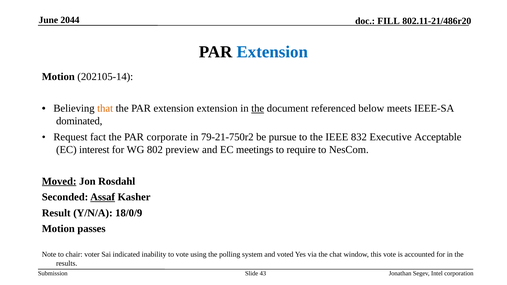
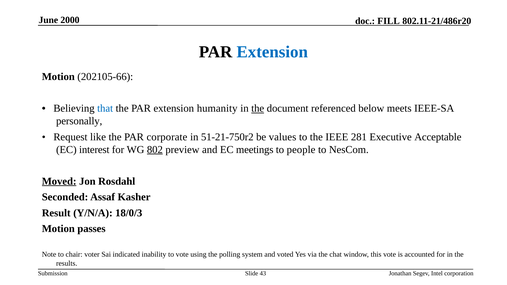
2044: 2044 -> 2000
202105-14: 202105-14 -> 202105-66
that colour: orange -> blue
extension extension: extension -> humanity
dominated: dominated -> personally
fact: fact -> like
79-21-750r2: 79-21-750r2 -> 51-21-750r2
pursue: pursue -> values
832: 832 -> 281
802 underline: none -> present
require: require -> people
Assaf underline: present -> none
18/0/9: 18/0/9 -> 18/0/3
